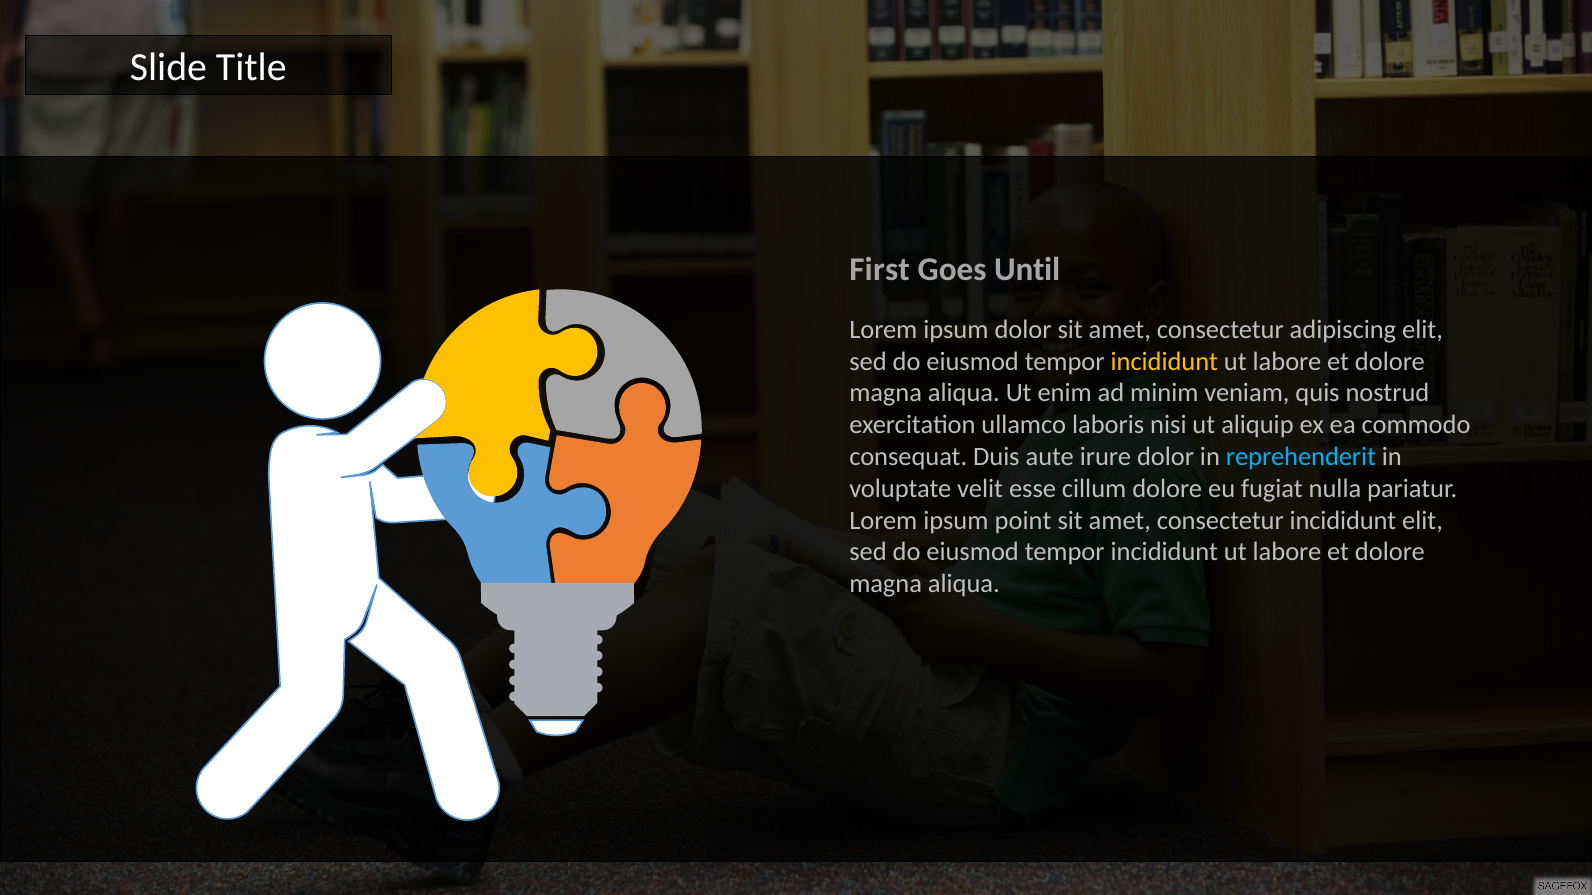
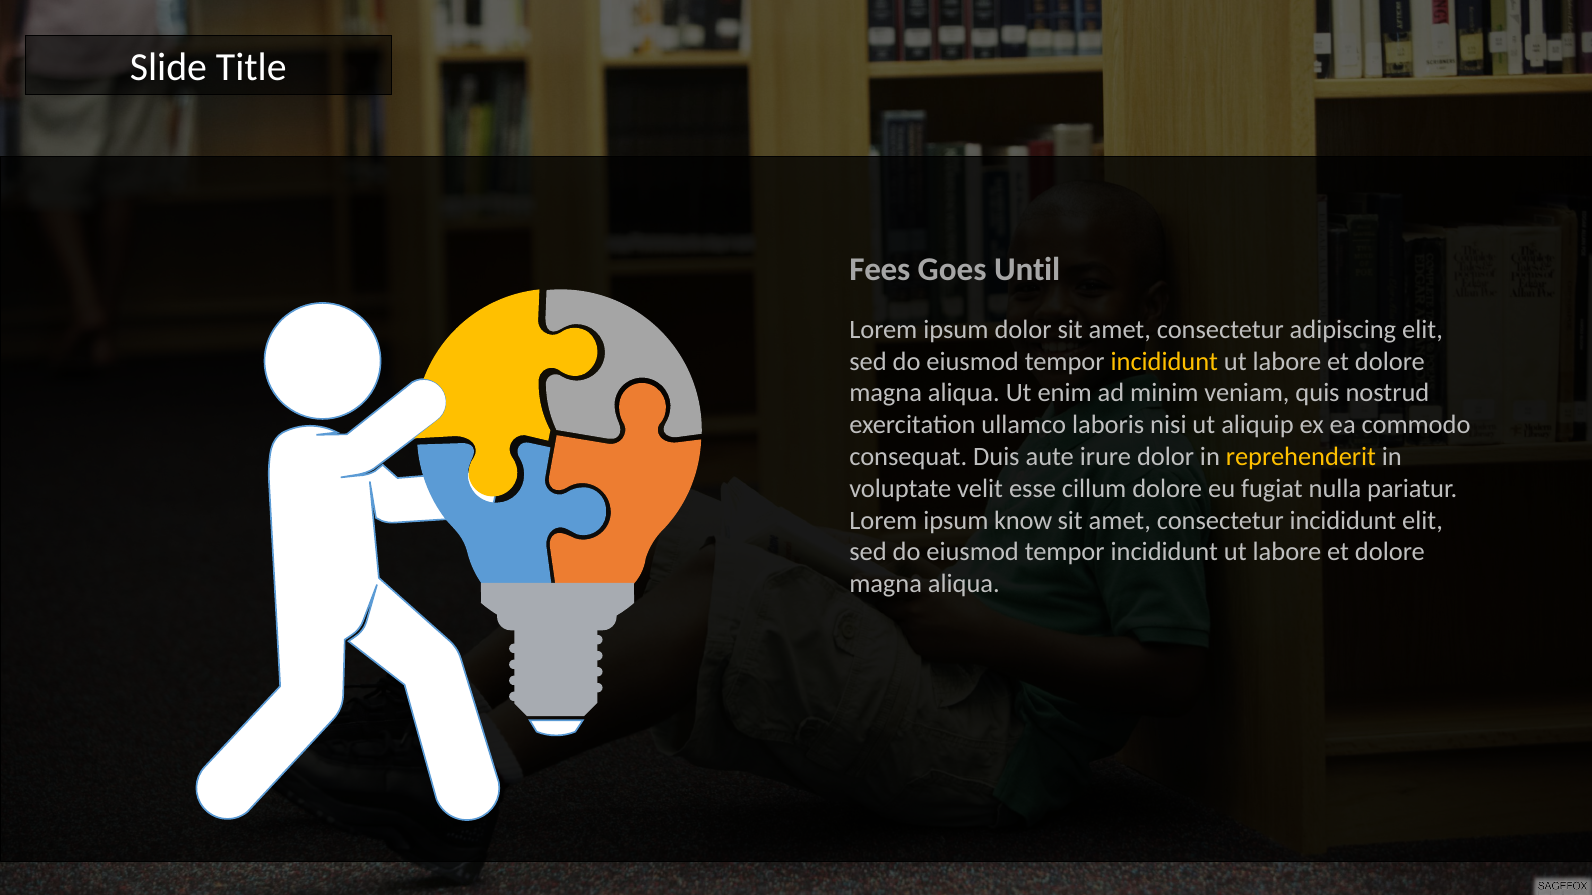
First: First -> Fees
reprehenderit colour: light blue -> yellow
point: point -> know
